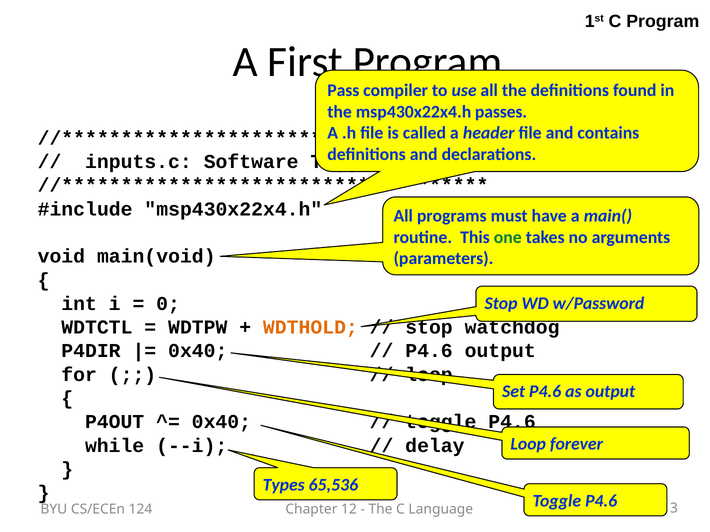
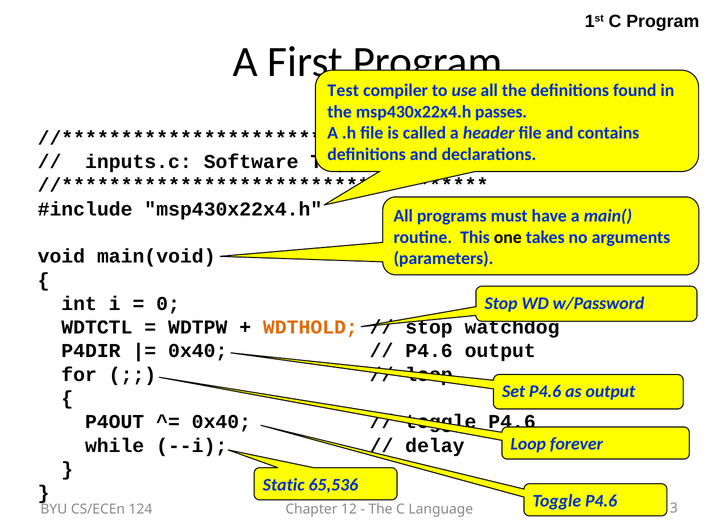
Pass: Pass -> Test
one colour: green -> black
Types: Types -> Static
